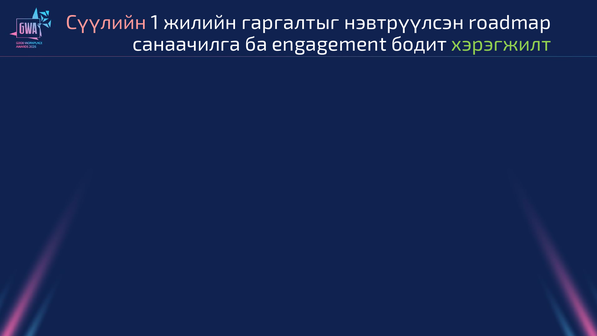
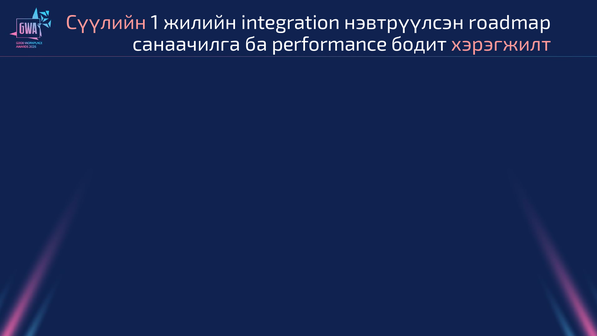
гаргалтыг: гаргалтыг -> integration
engagement: engagement -> performance
хэрэгжилт colour: light green -> pink
